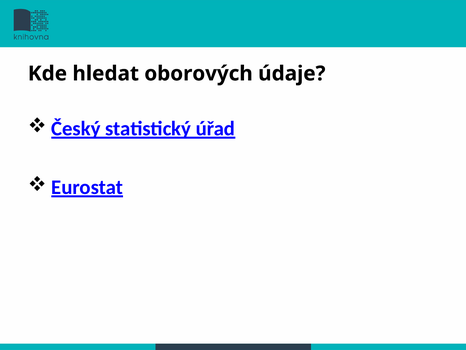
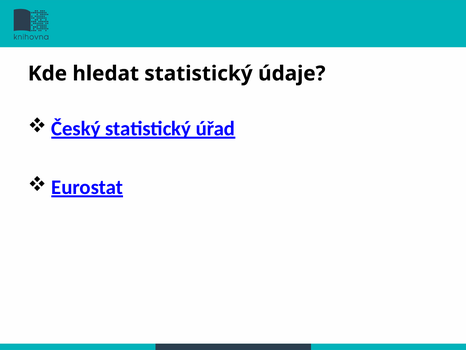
hledat oborových: oborových -> statistický
